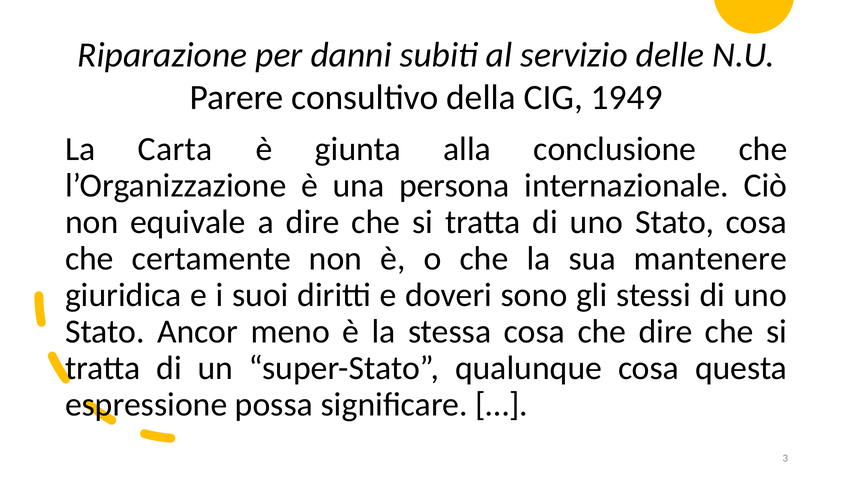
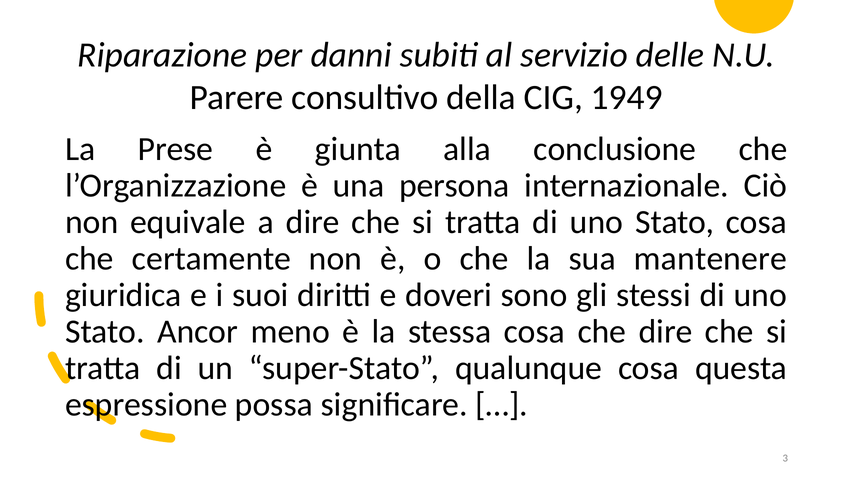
Carta: Carta -> Prese
